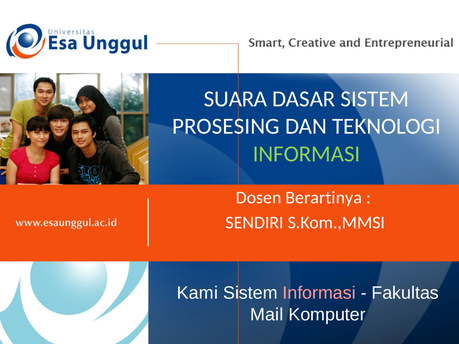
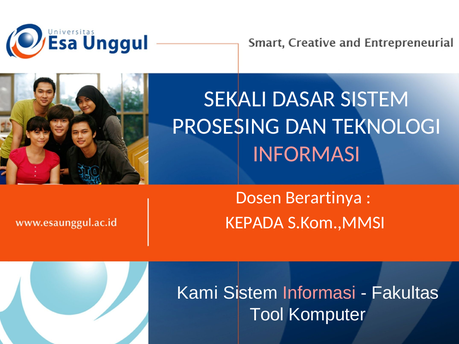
SUARA: SUARA -> SEKALI
INFORMASI at (307, 154) colour: light green -> pink
SENDIRI: SENDIRI -> KEPADA
Mail: Mail -> Tool
